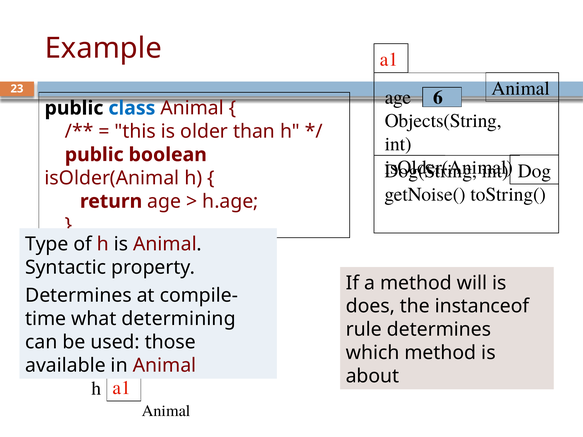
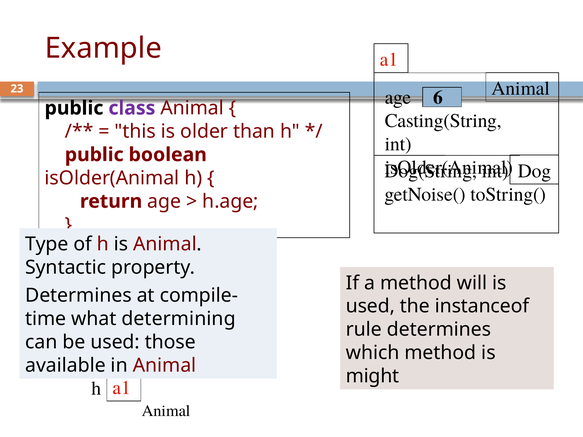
class colour: blue -> purple
Objects(String: Objects(String -> Casting(String
does at (370, 306): does -> used
about: about -> might
